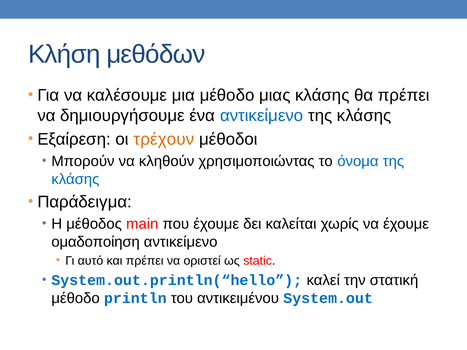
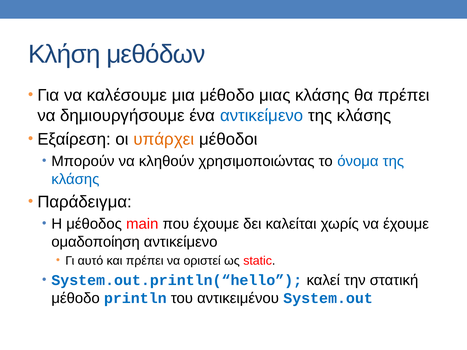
τρέχουν: τρέχουν -> υπάρχει
